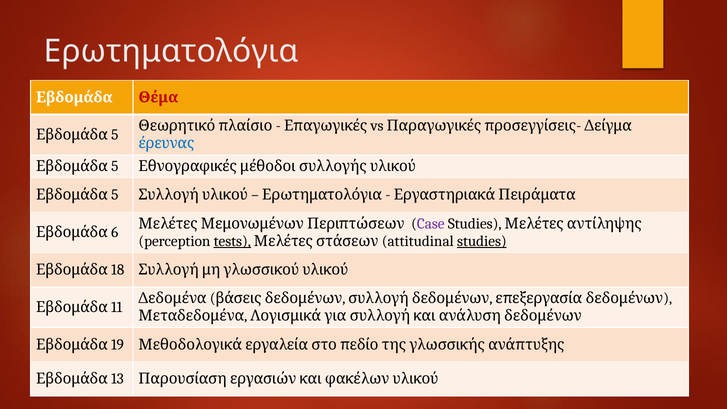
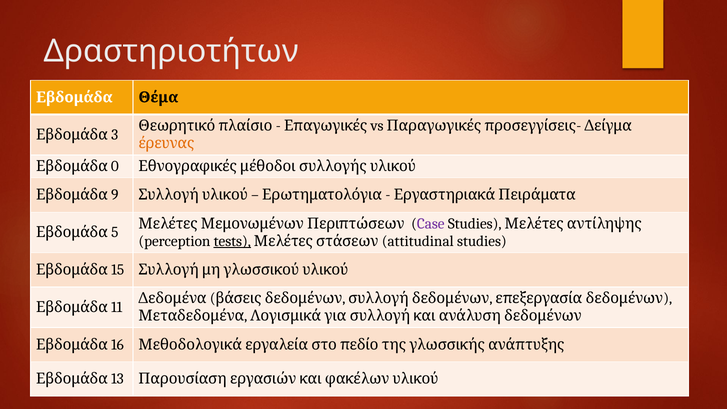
Ερωτηματολόγια at (171, 51): Ερωτηματολόγια -> Δραστηριοτήτων
Θέμα colour: red -> black
5 at (115, 135): 5 -> 3
έρευνας colour: blue -> orange
5 at (115, 166): 5 -> 0
5 at (115, 195): 5 -> 9
6: 6 -> 5
studies at (482, 241) underline: present -> none
18: 18 -> 15
19: 19 -> 16
